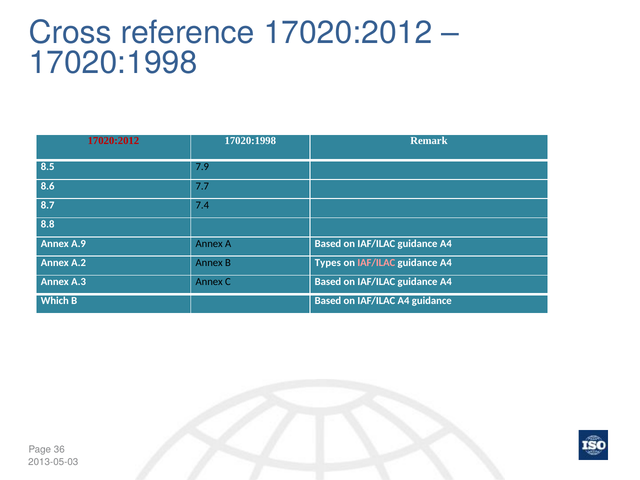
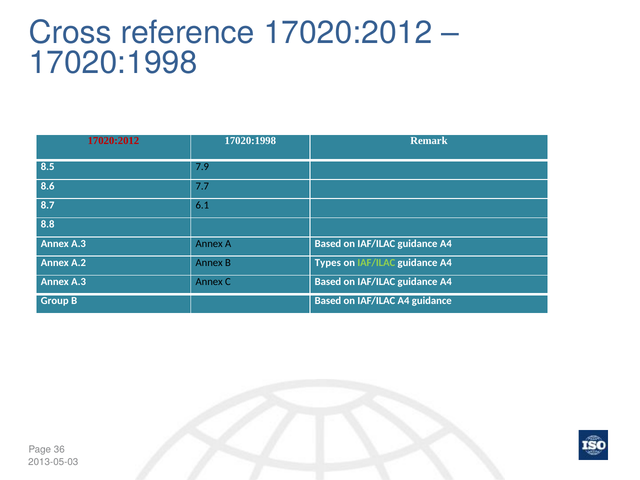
7.4: 7.4 -> 6.1
A.9 at (79, 244): A.9 -> A.3
IAF/ILAC at (376, 263) colour: pink -> light green
Which: Which -> Group
